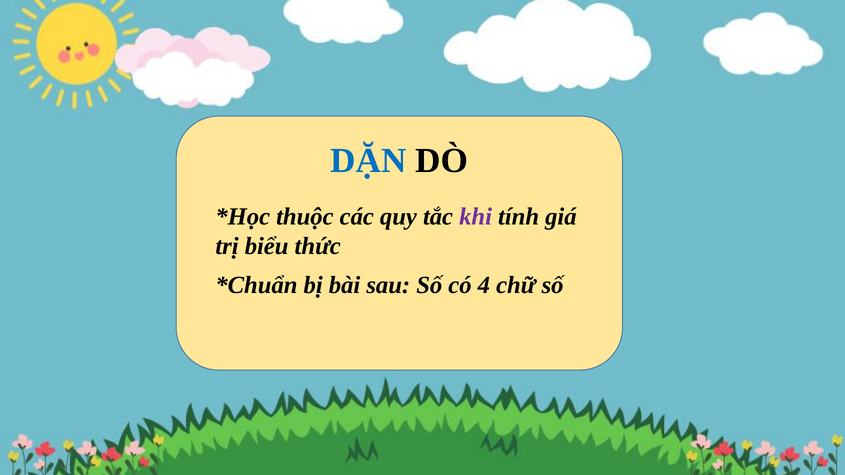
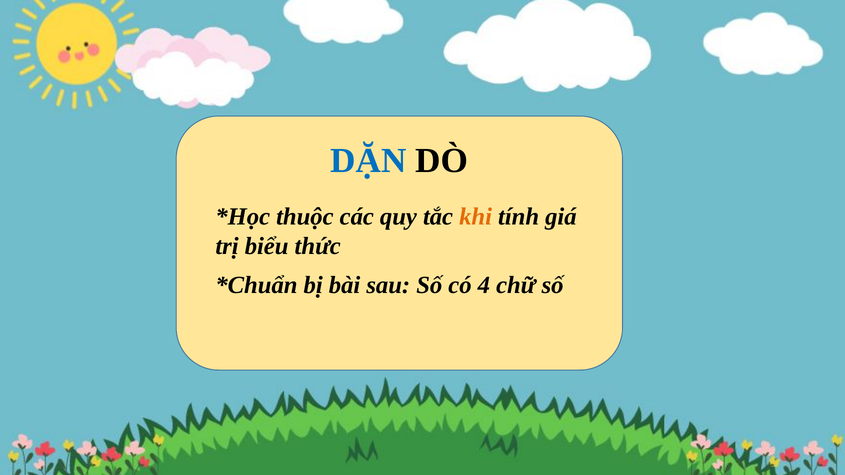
khi colour: purple -> orange
